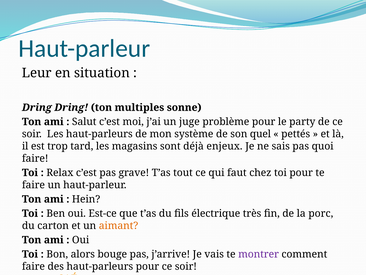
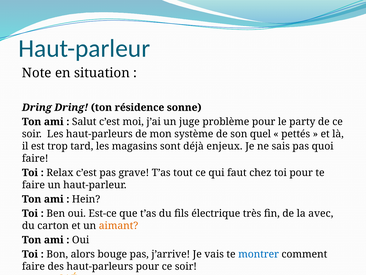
Leur: Leur -> Note
multiples: multiples -> résidence
porc: porc -> avec
montrer colour: purple -> blue
